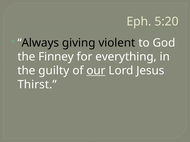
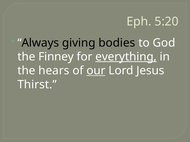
violent: violent -> bodies
everything underline: none -> present
guilty: guilty -> hears
